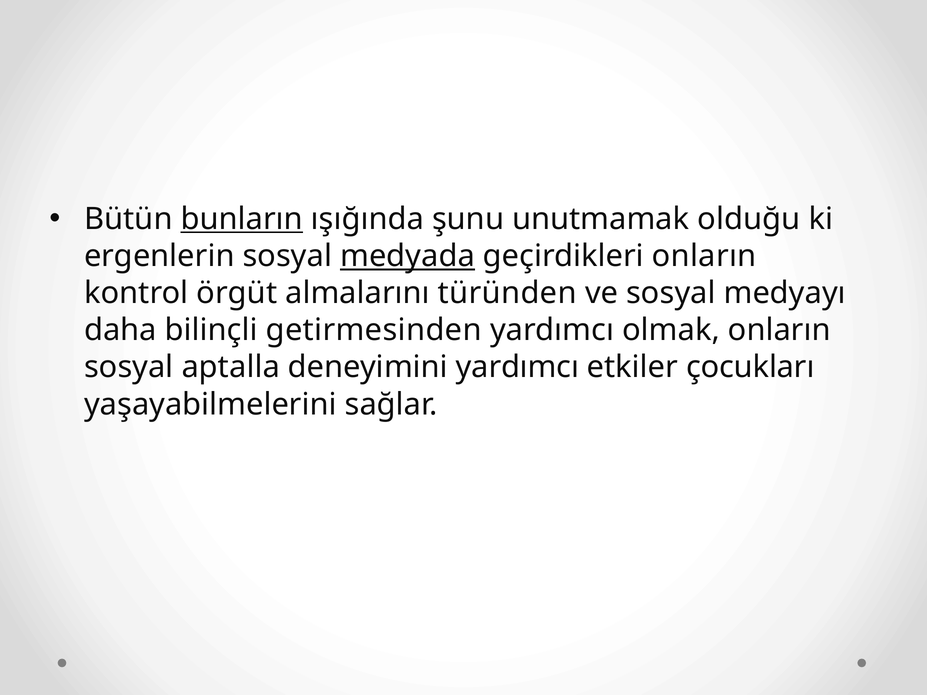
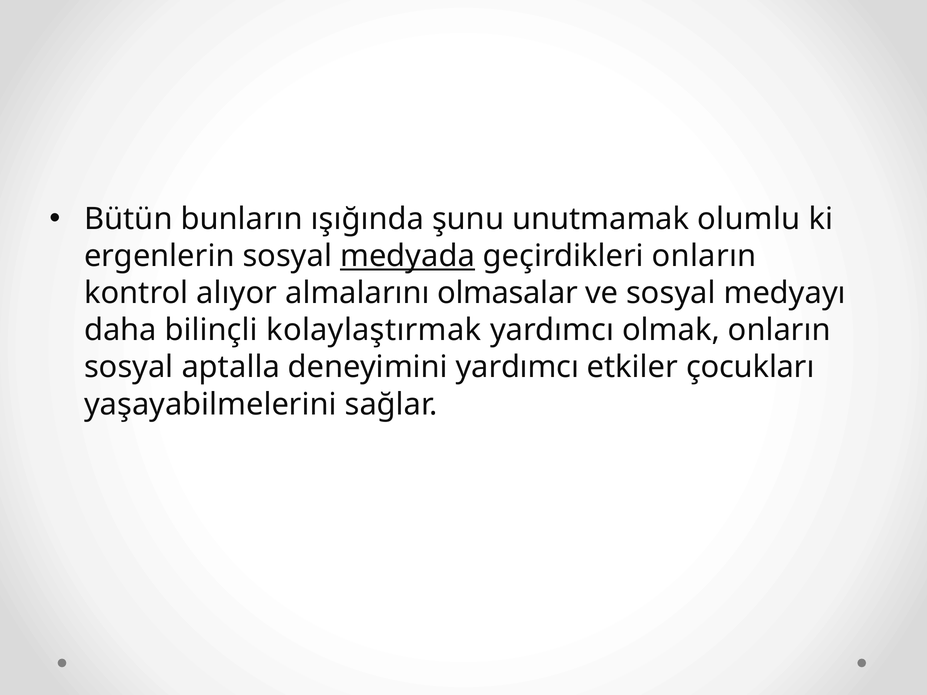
bunların underline: present -> none
olduğu: olduğu -> olumlu
örgüt: örgüt -> alıyor
türünden: türünden -> olmasalar
getirmesinden: getirmesinden -> kolaylaştırmak
